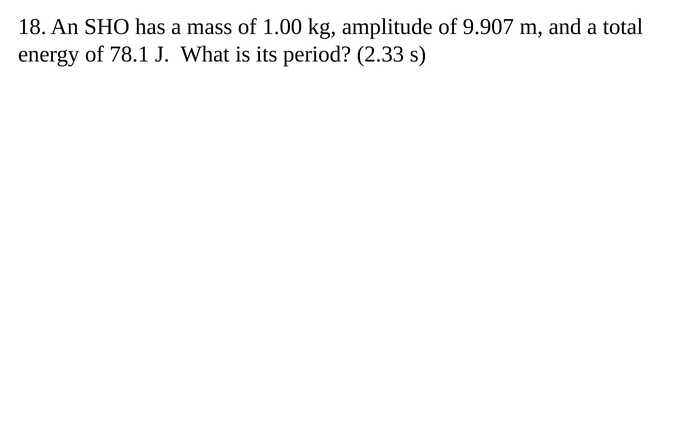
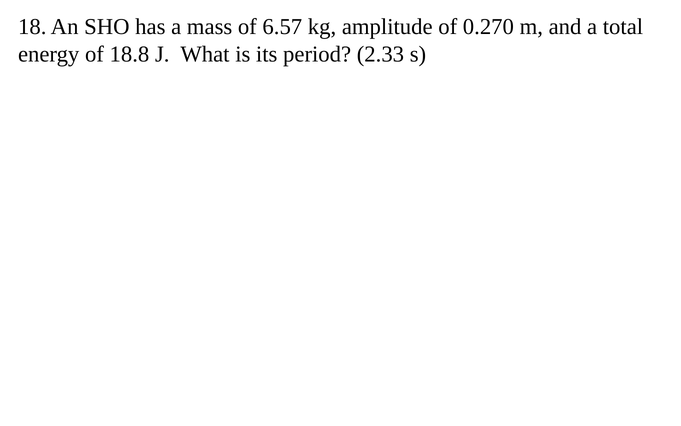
1.00: 1.00 -> 6.57
9.907: 9.907 -> 0.270
78.1: 78.1 -> 18.8
